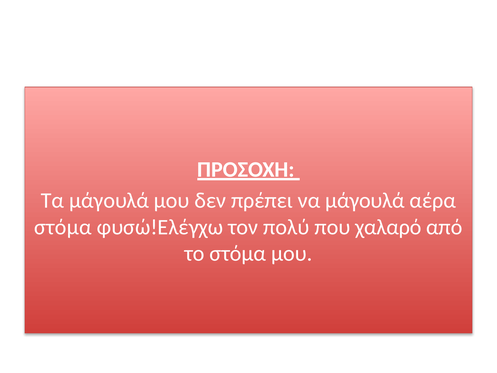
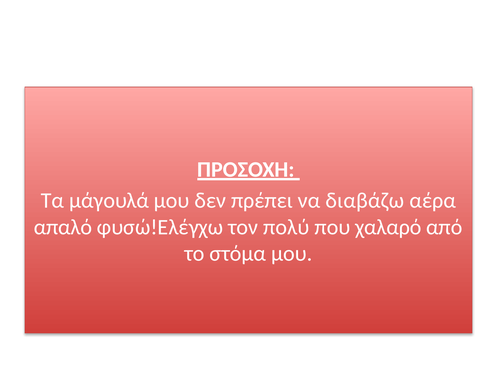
να μάγουλά: μάγουλά -> διαβάζω
στόμα at (63, 227): στόμα -> απαλό
